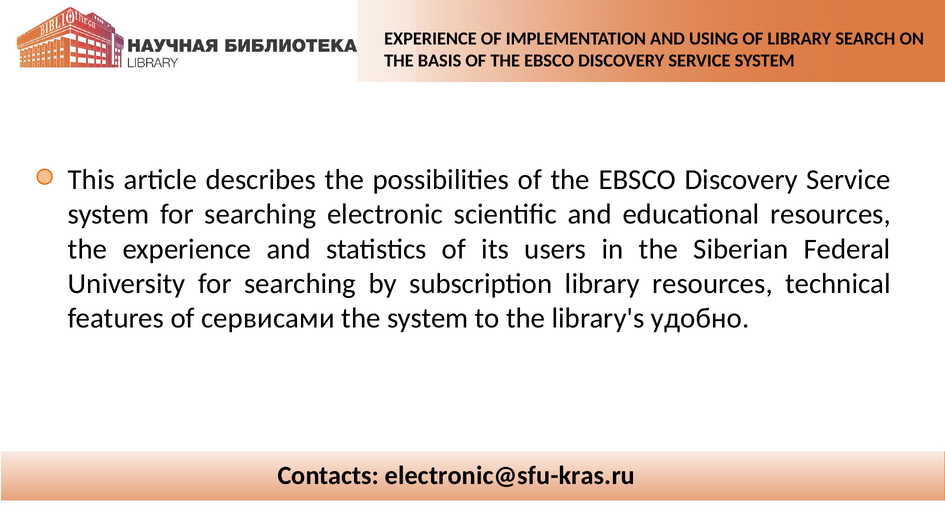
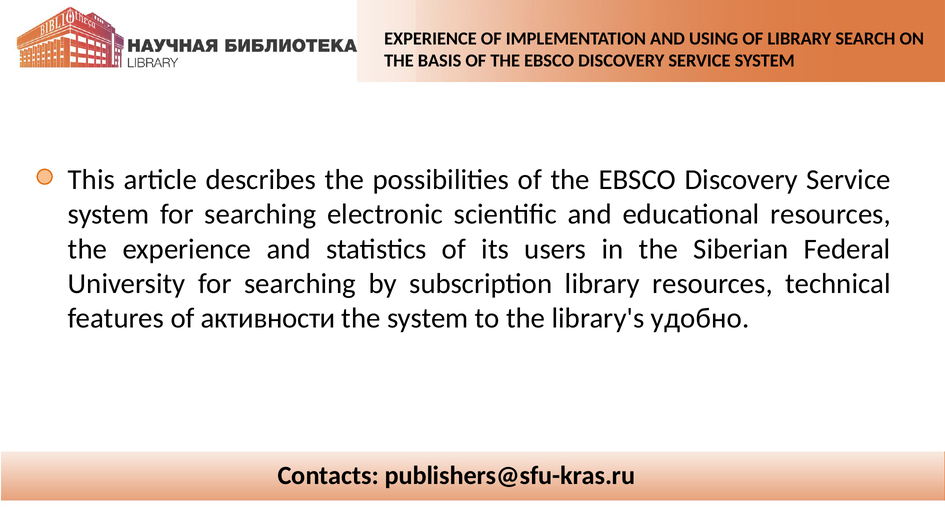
сервисами: сервисами -> активности
electronic@sfu-kras.ru: electronic@sfu-kras.ru -> publishers@sfu-kras.ru
